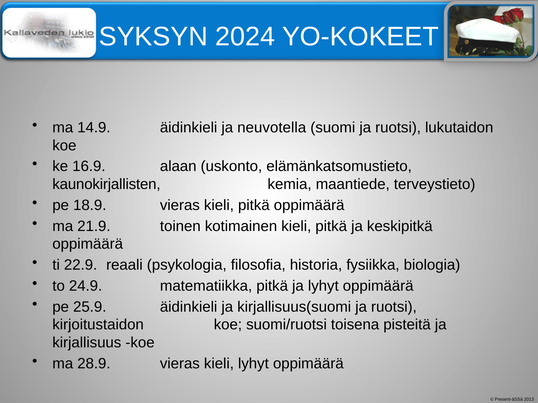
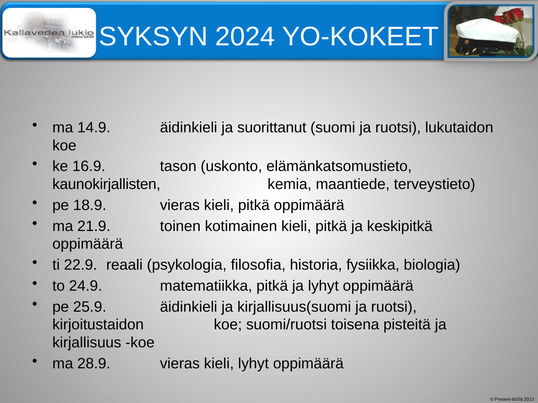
neuvotella: neuvotella -> suorittanut
alaan: alaan -> tason
